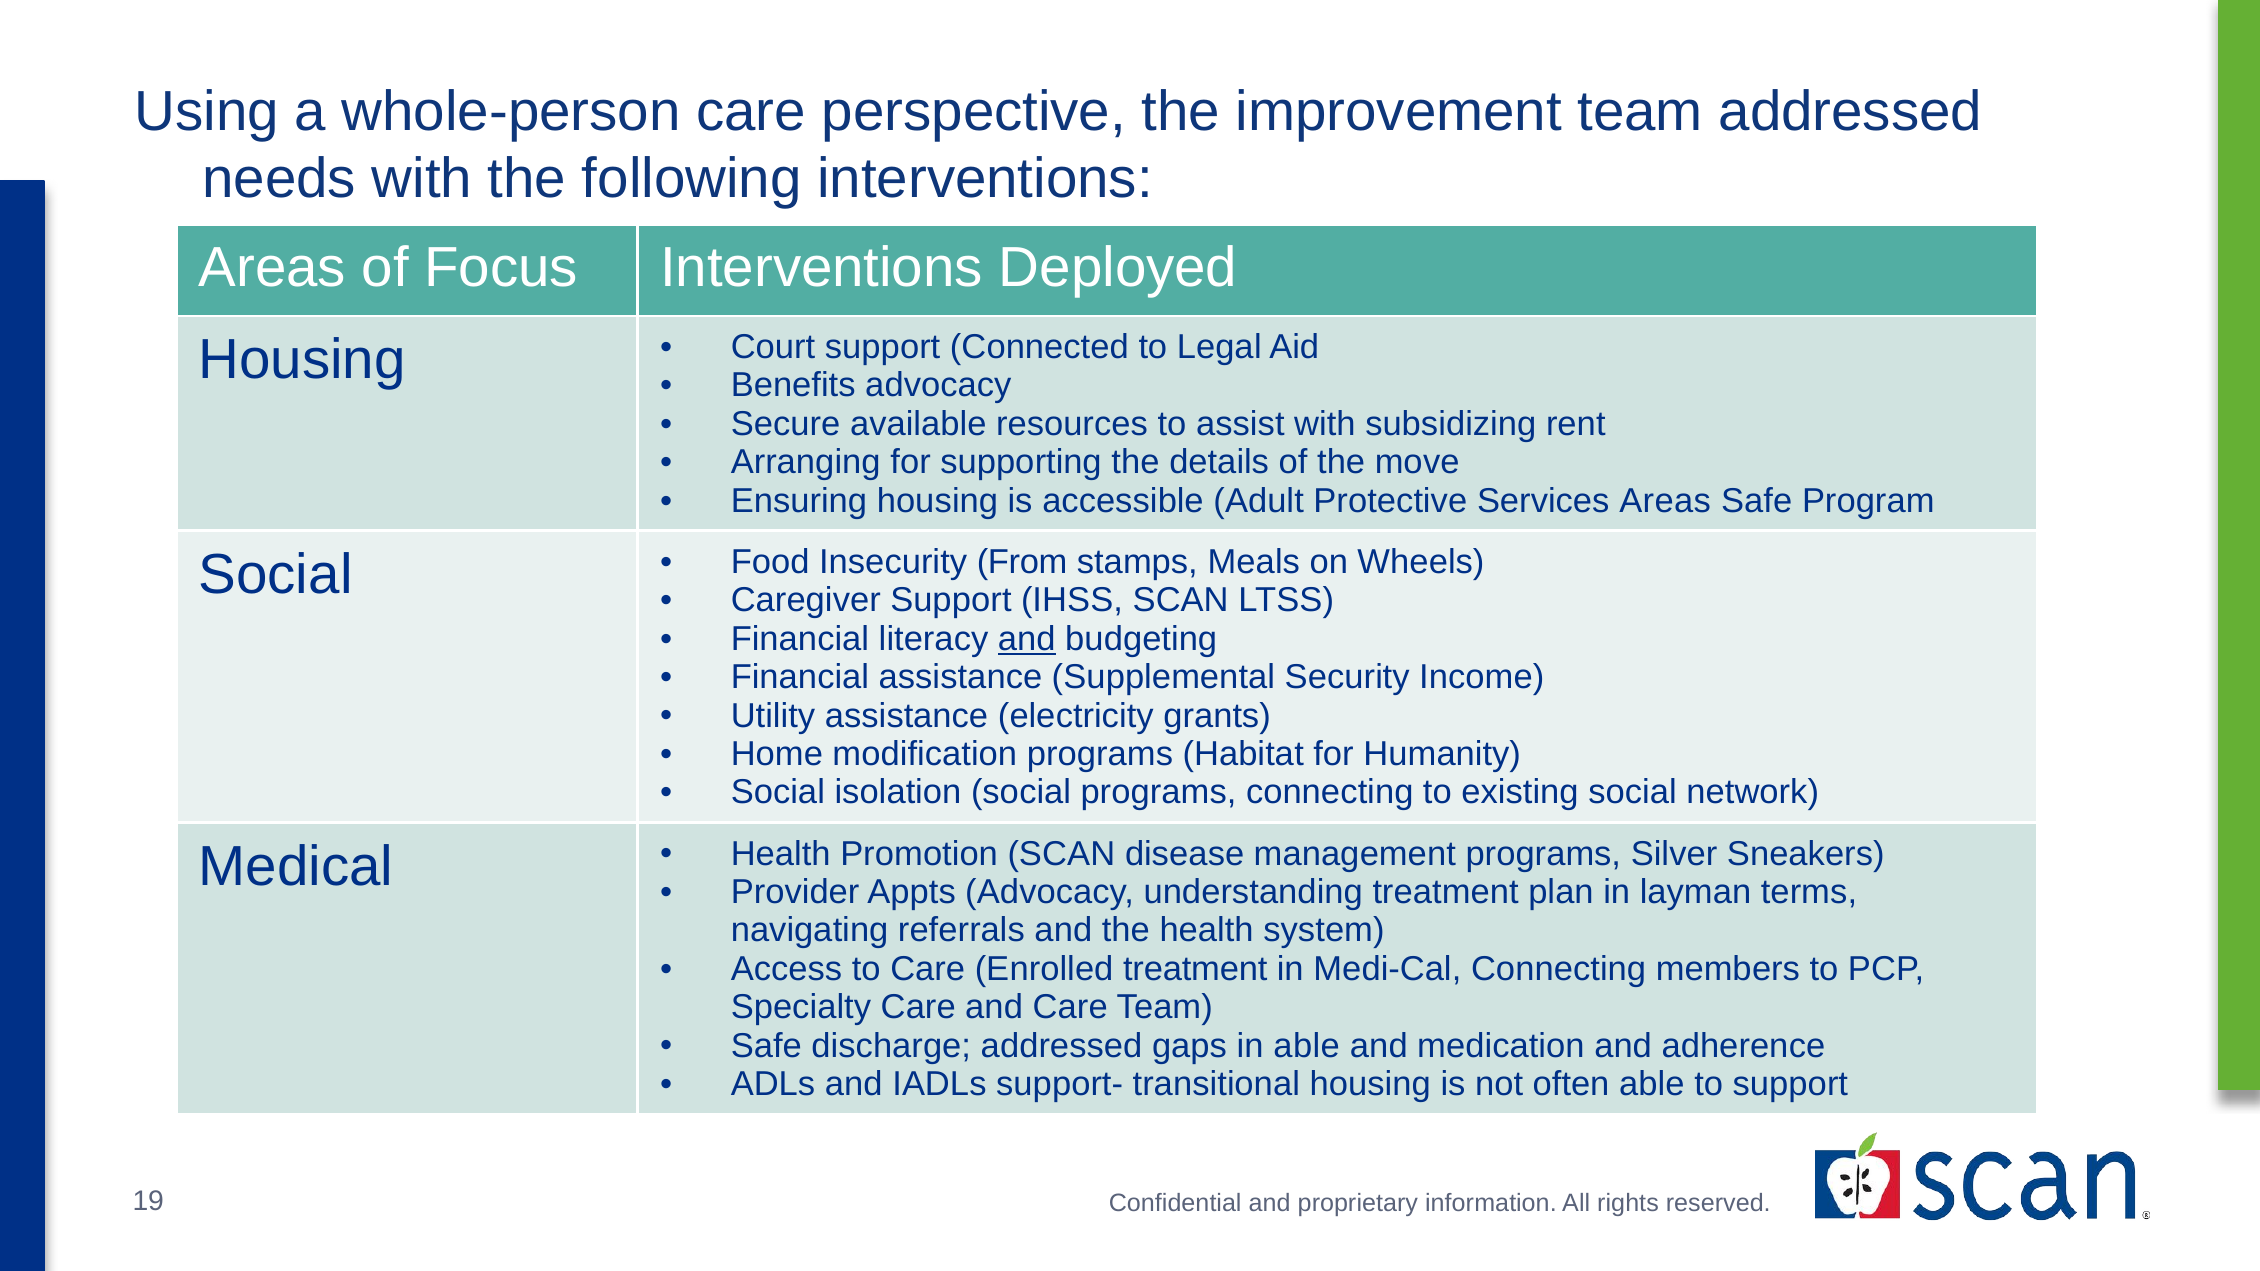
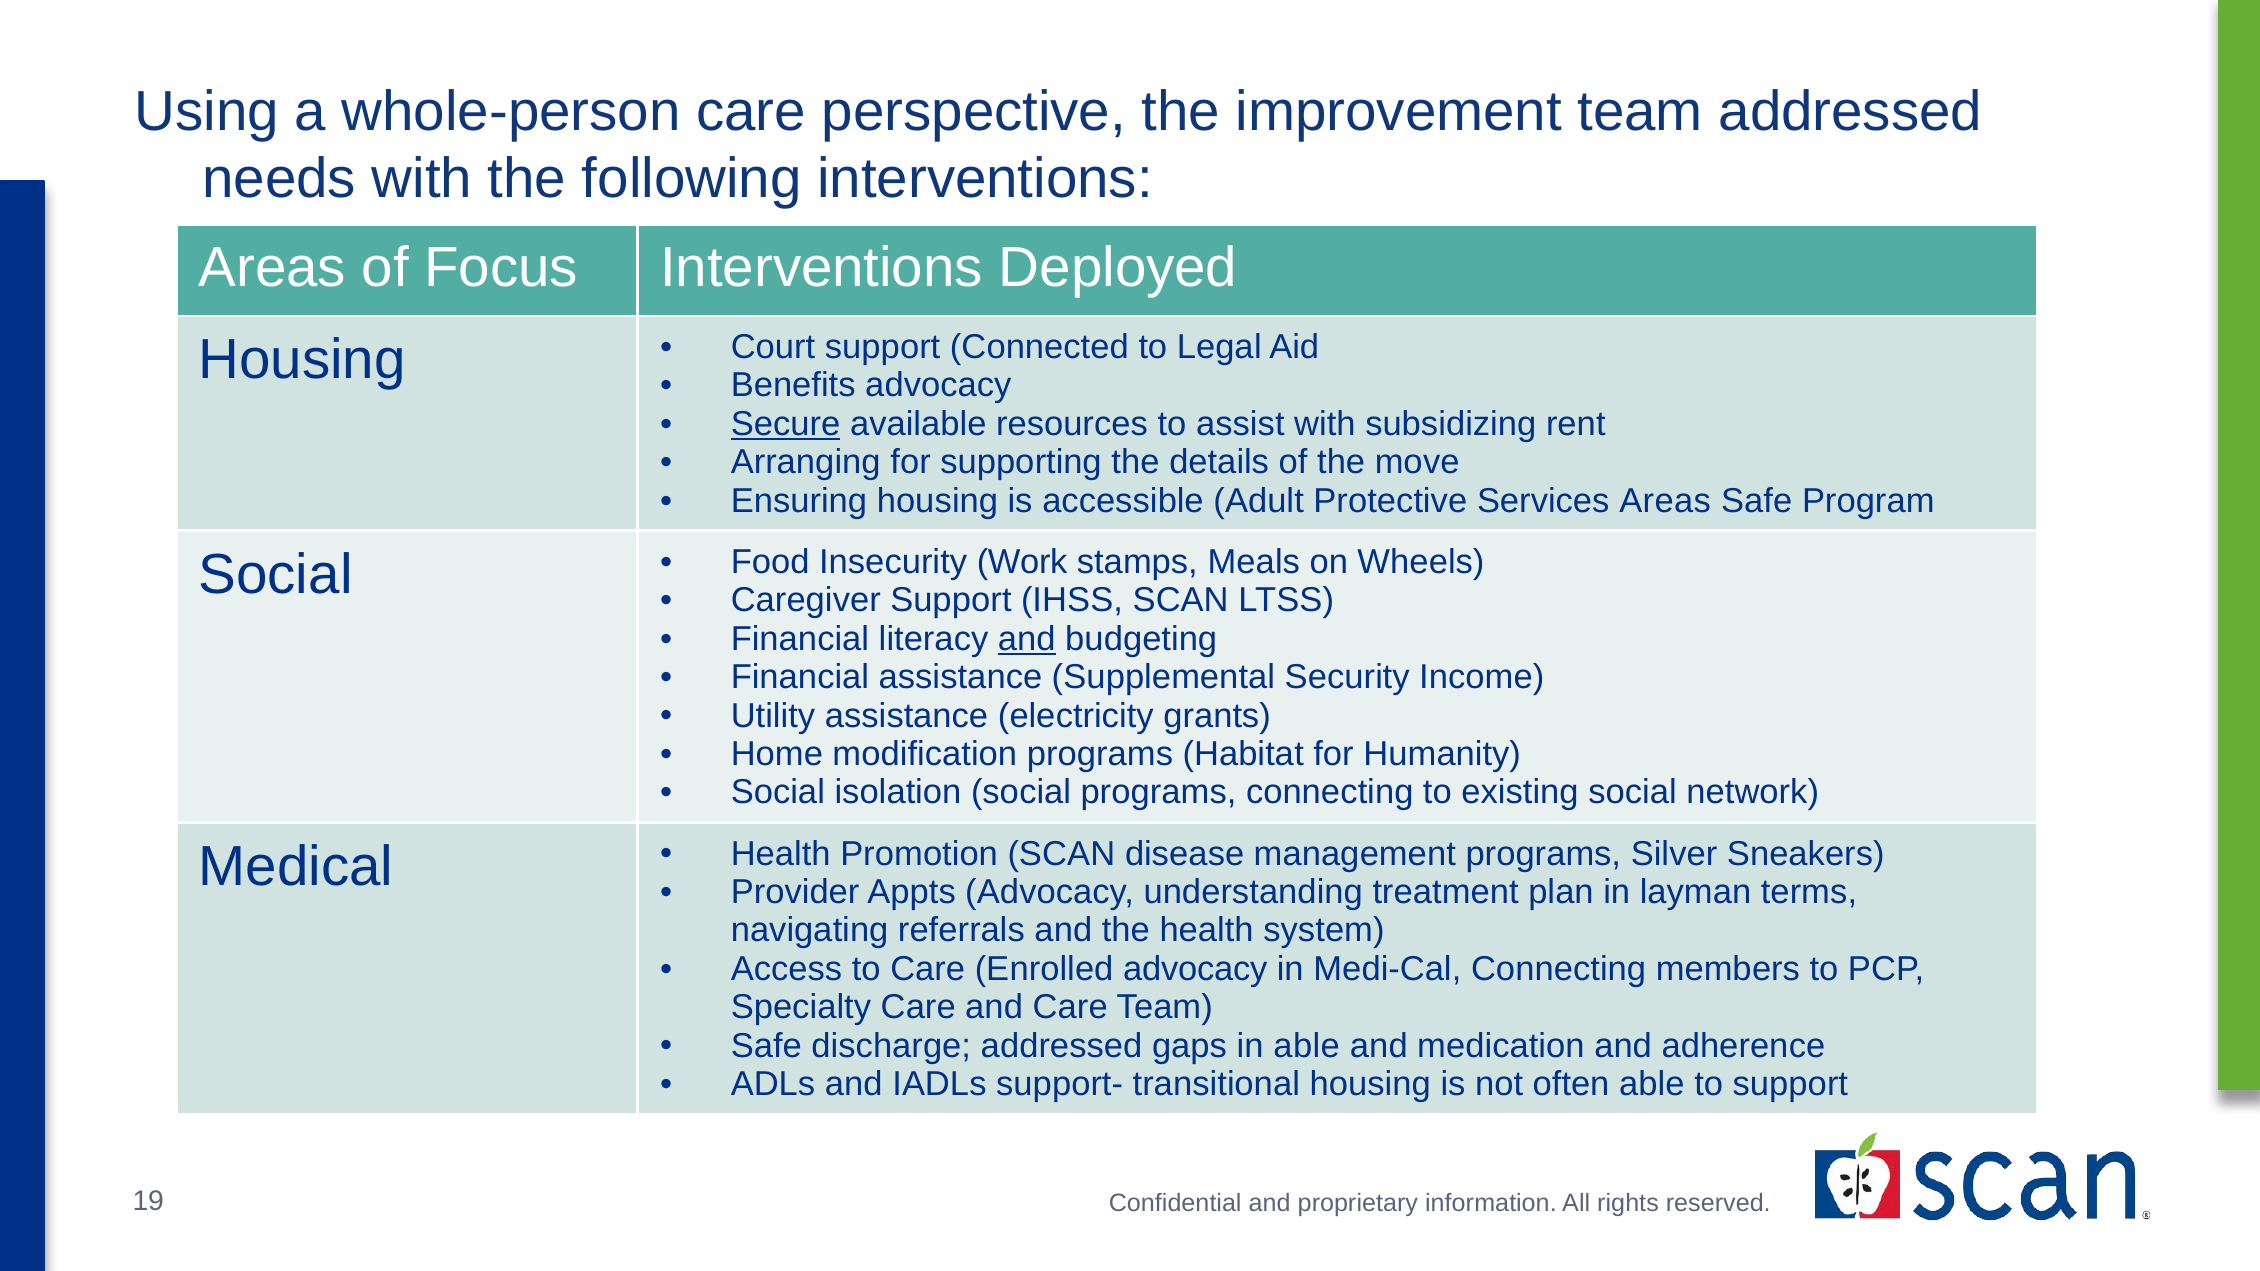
Secure underline: none -> present
From: From -> Work
Enrolled treatment: treatment -> advocacy
